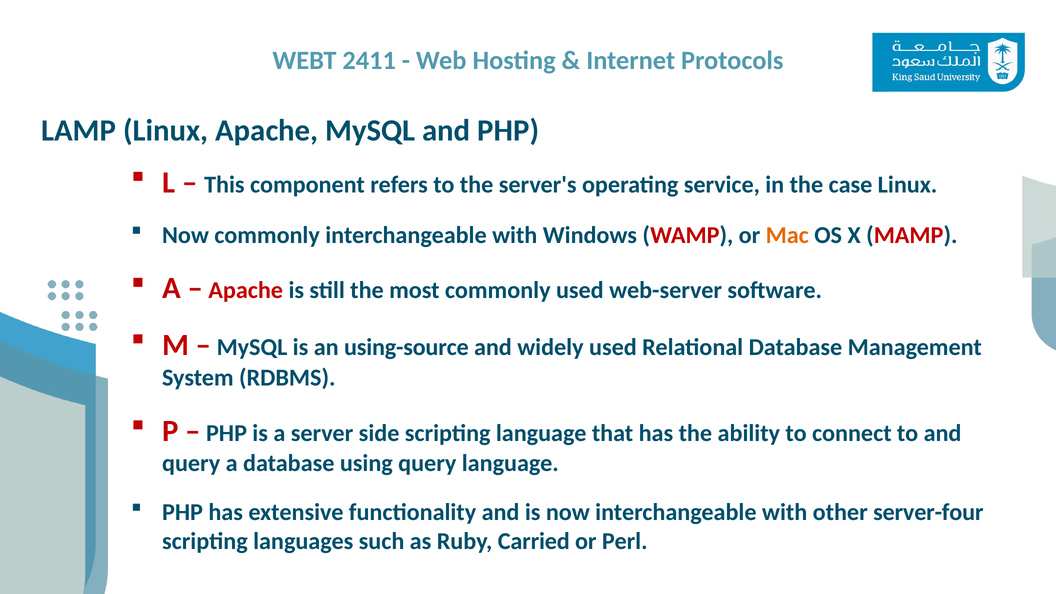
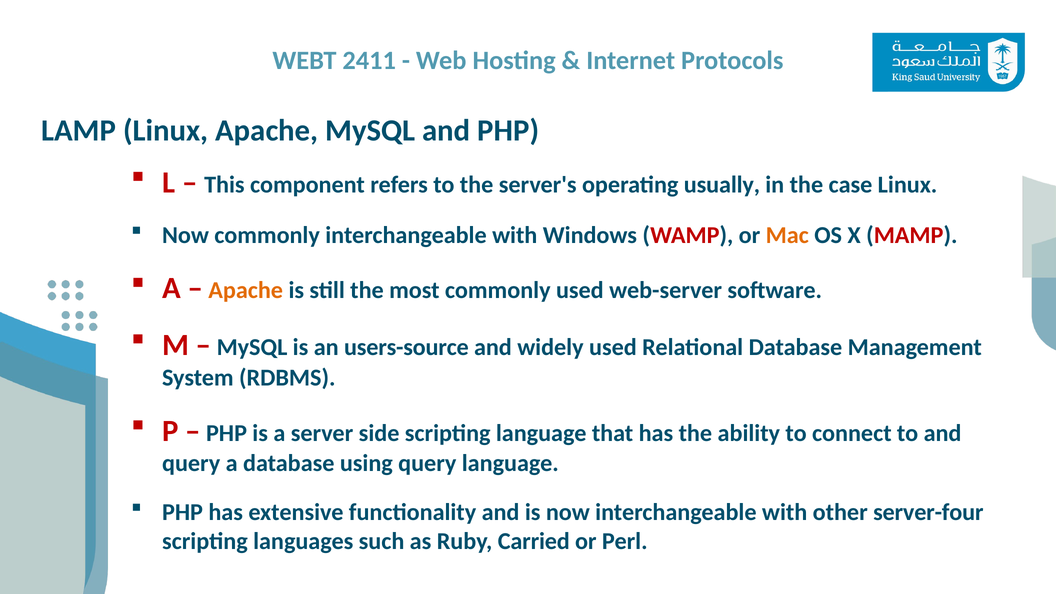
service: service -> usually
Apache at (246, 291) colour: red -> orange
using-source: using-source -> users-source
